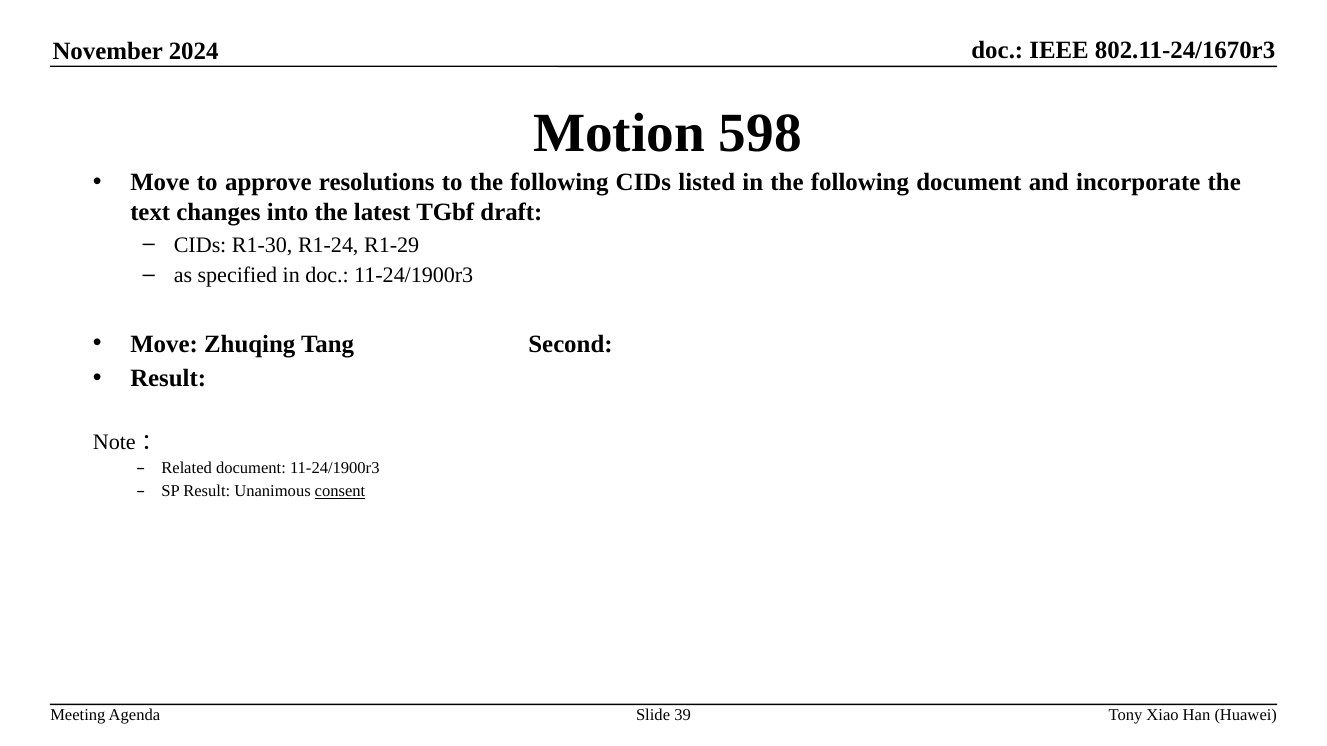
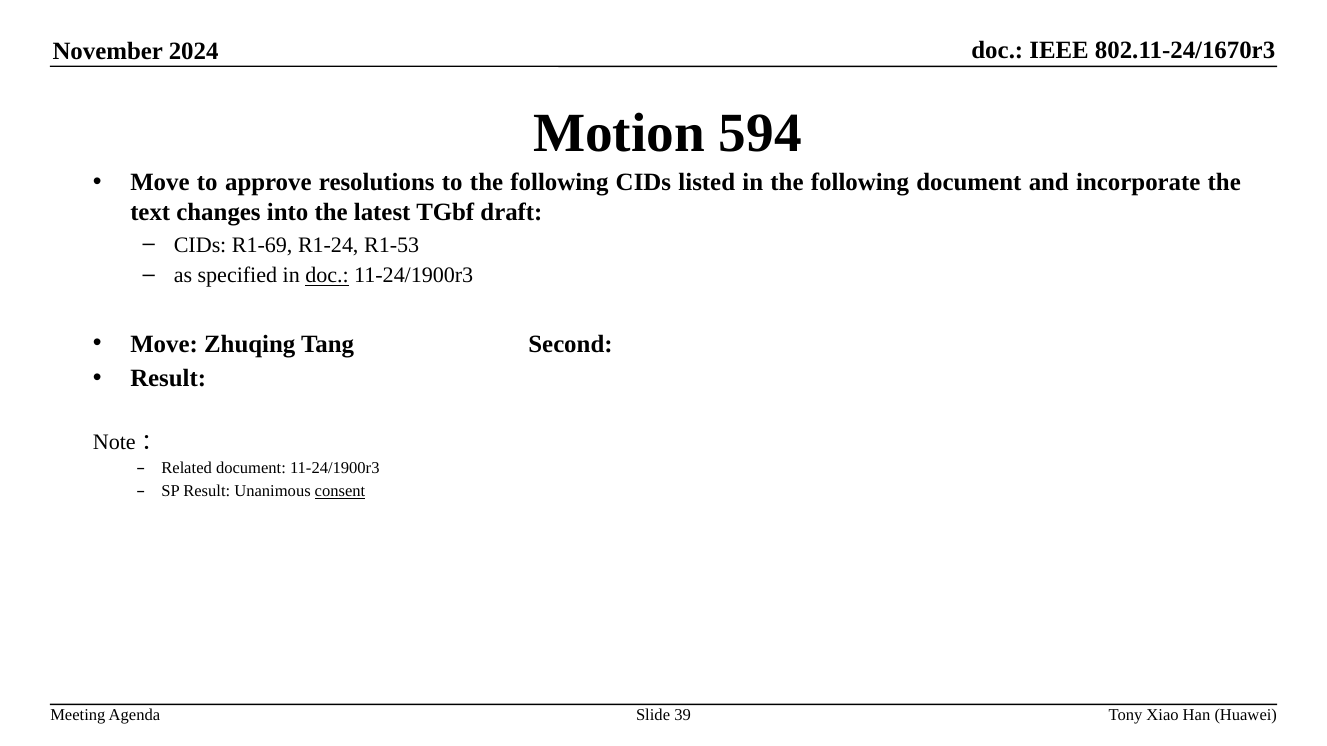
598: 598 -> 594
R1-30: R1-30 -> R1-69
R1-29: R1-29 -> R1-53
doc at (327, 276) underline: none -> present
